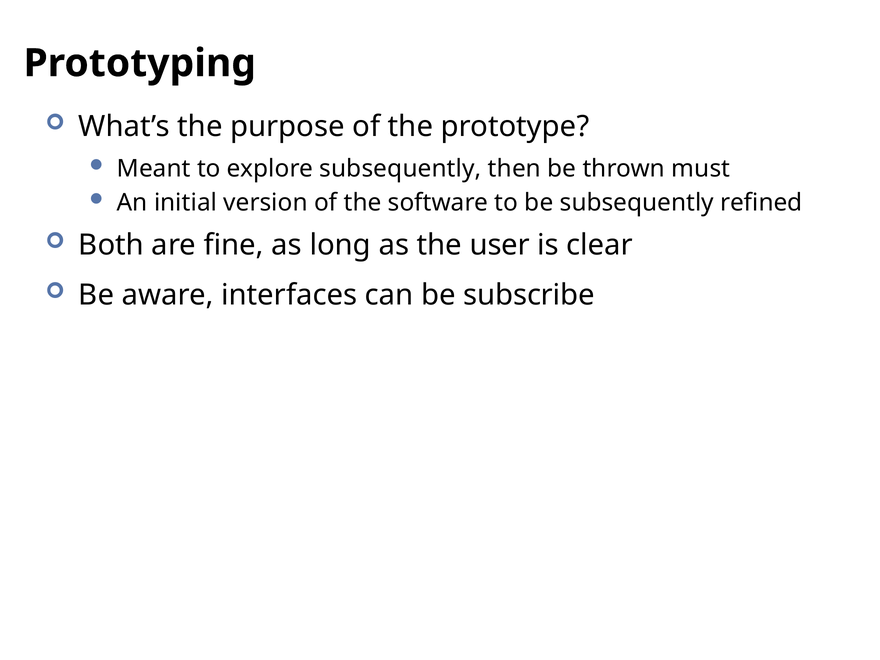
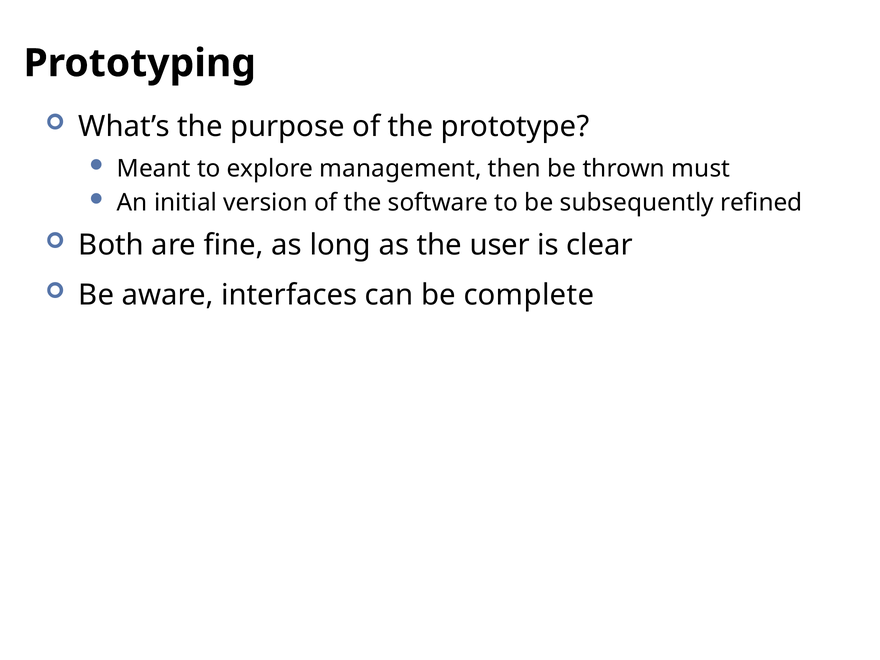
explore subsequently: subsequently -> management
subscribe: subscribe -> complete
